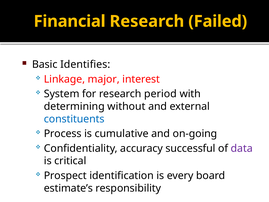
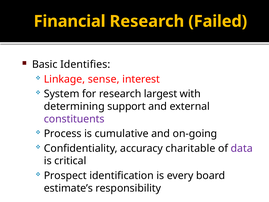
major: major -> sense
period: period -> largest
without: without -> support
constituents colour: blue -> purple
successful: successful -> charitable
